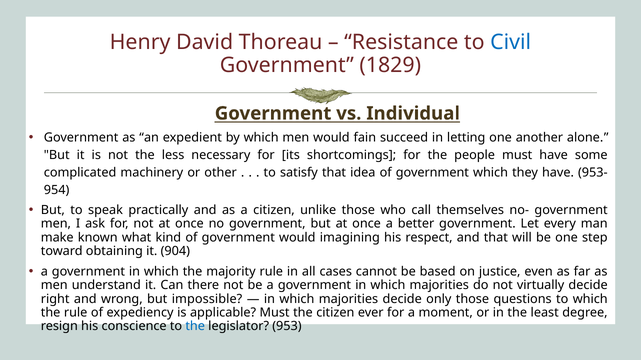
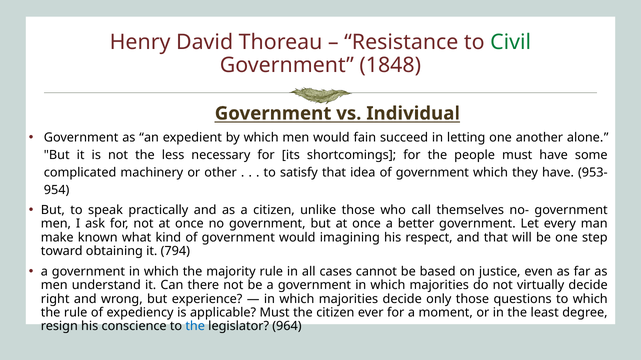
Civil colour: blue -> green
1829: 1829 -> 1848
904: 904 -> 794
impossible: impossible -> experience
953: 953 -> 964
